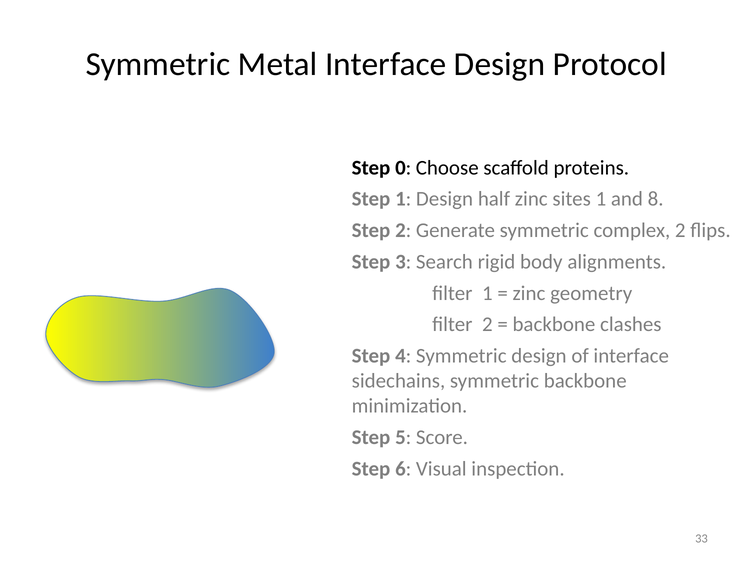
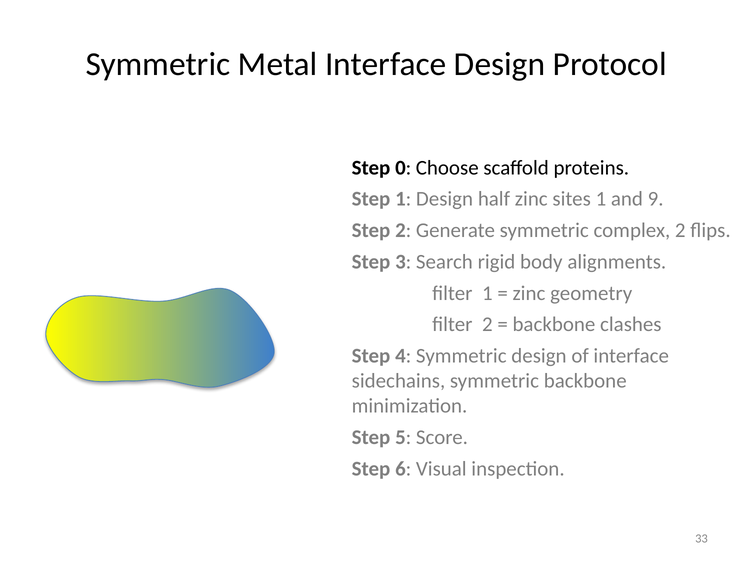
8: 8 -> 9
